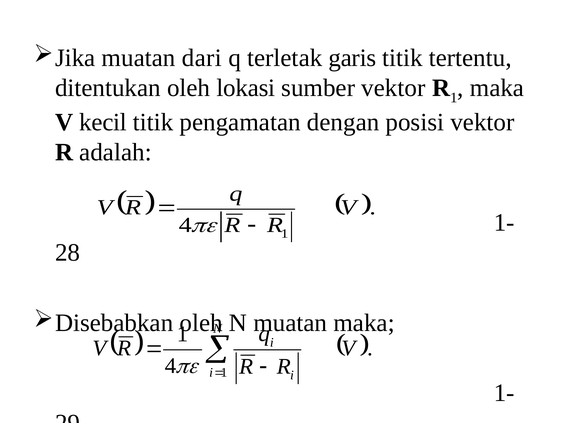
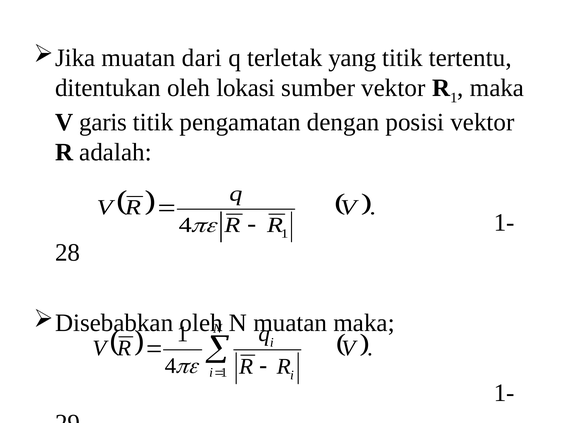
garis: garis -> yang
kecil: kecil -> garis
